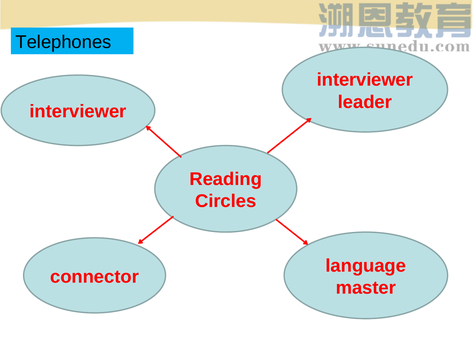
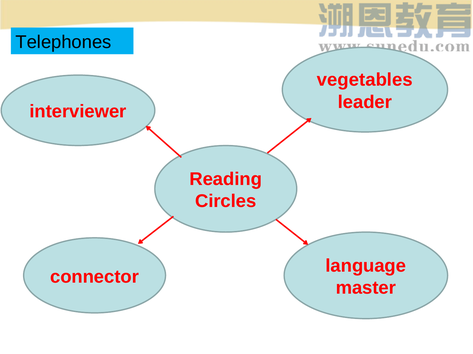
interviewer at (365, 80): interviewer -> vegetables
